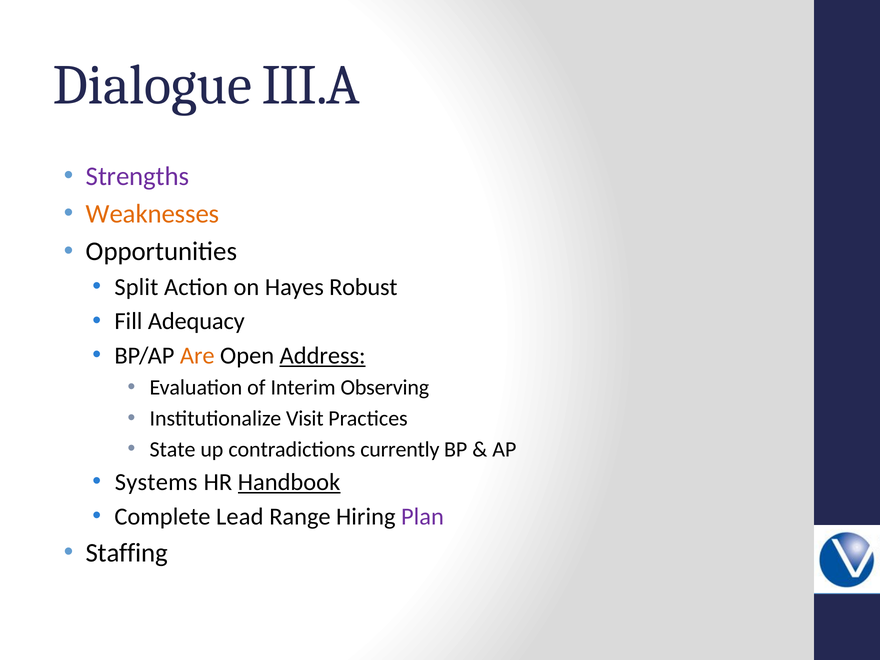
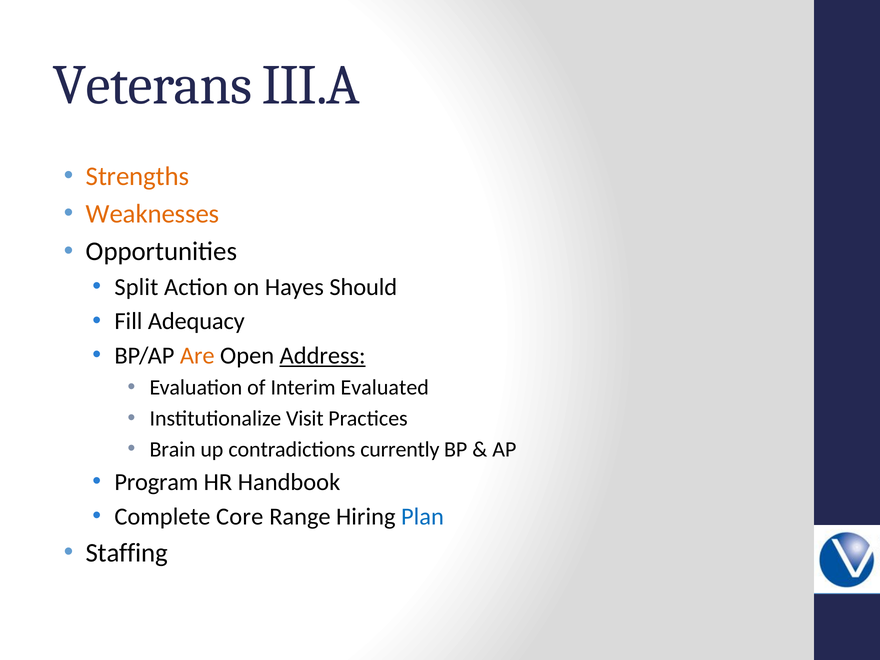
Dialogue: Dialogue -> Veterans
Strengths colour: purple -> orange
Robust: Robust -> Should
Observing: Observing -> Evaluated
State: State -> Brain
Systems: Systems -> Program
Handbook underline: present -> none
Lead: Lead -> Core
Plan colour: purple -> blue
